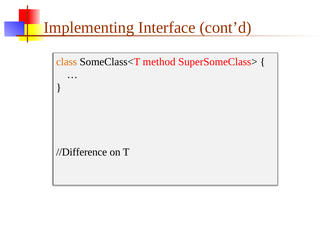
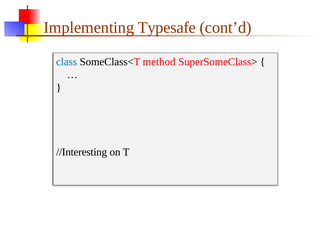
Interface: Interface -> Typesafe
class colour: orange -> blue
//Difference: //Difference -> //Interesting
